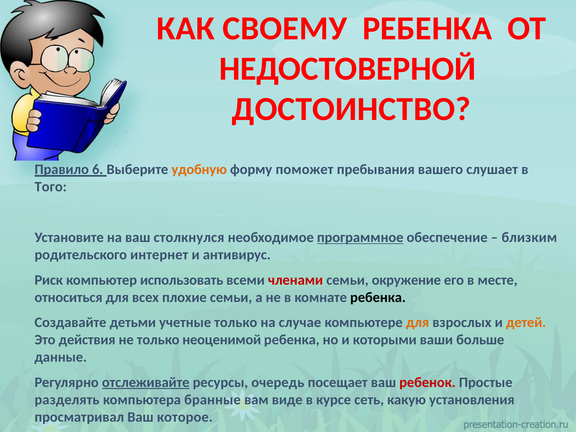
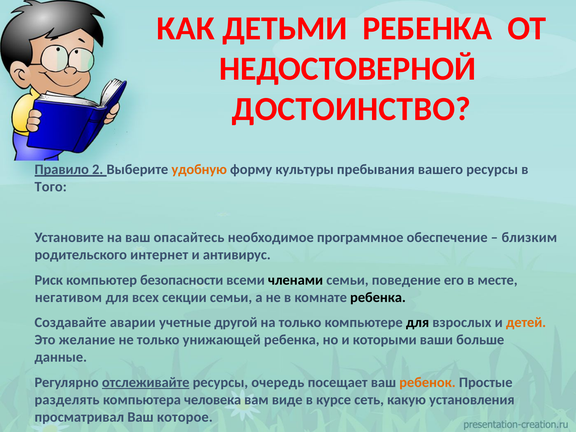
СВОЕМУ: СВОЕМУ -> ДЕТЬМИ
6: 6 -> 2
поможет: поможет -> культуры
вашего слушает: слушает -> ресурсы
столкнулся: столкнулся -> опасайтесь
программное underline: present -> none
использовать: использовать -> безопасности
членами colour: red -> black
окружение: окружение -> поведение
относиться: относиться -> негативом
плохие: плохие -> секции
детьми: детьми -> аварии
учетные только: только -> другой
на случае: случае -> только
для at (418, 323) colour: orange -> black
действия: действия -> желание
неоценимой: неоценимой -> унижающей
ребенок colour: red -> orange
бранные: бранные -> человека
